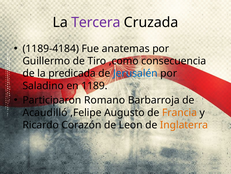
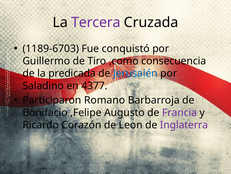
1189-4184: 1189-4184 -> 1189-6703
anatemas: anatemas -> conquistó
1189: 1189 -> 4377
Acaudilló: Acaudilló -> Bonifacio
Francia colour: orange -> purple
Inglaterra colour: orange -> purple
